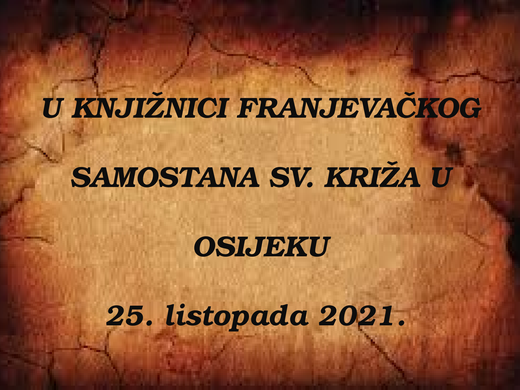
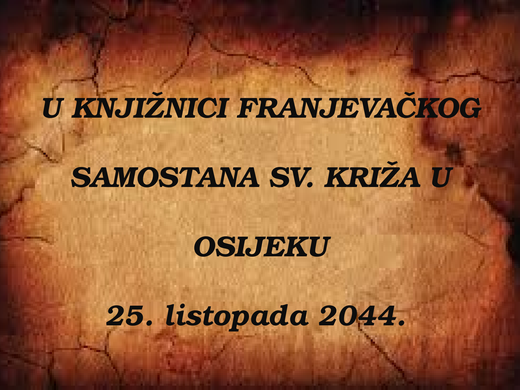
2021: 2021 -> 2044
